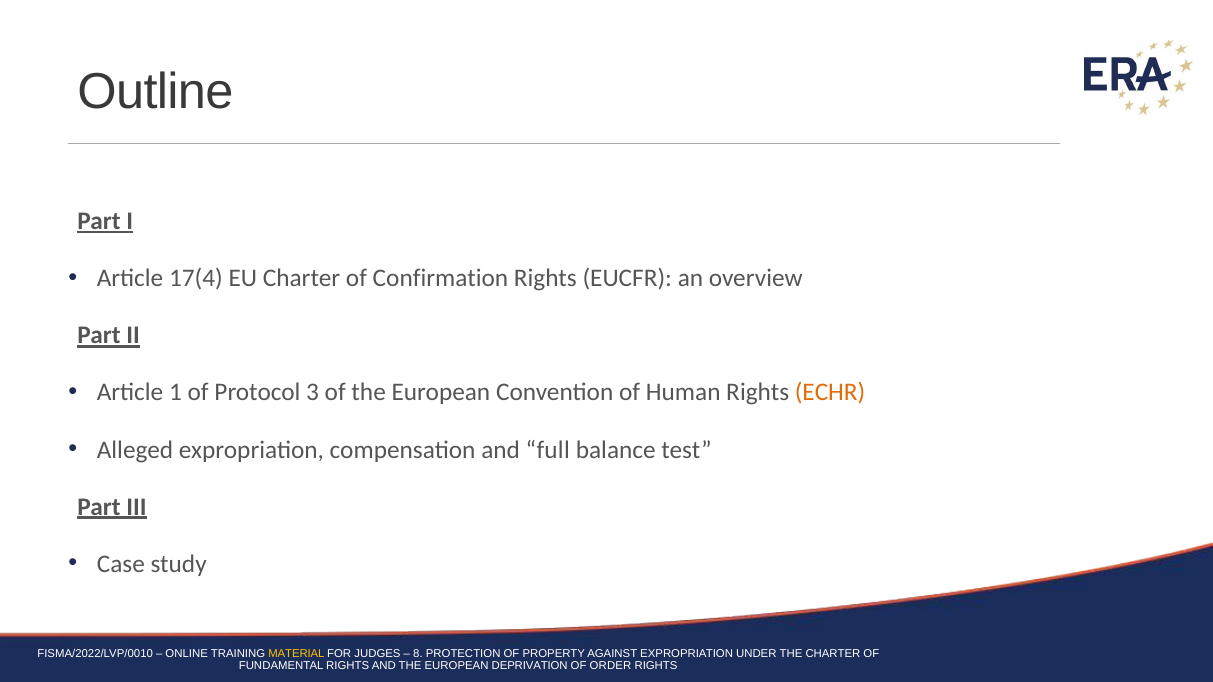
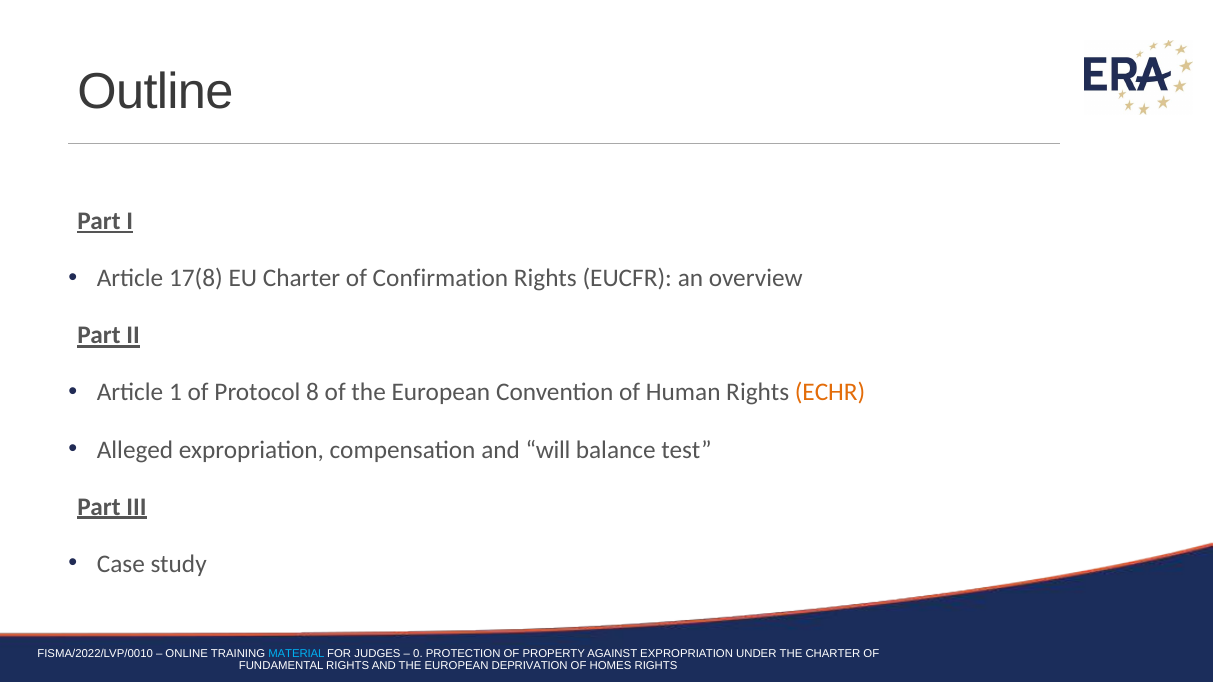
17(4: 17(4 -> 17(8
3: 3 -> 8
full: full -> will
MATERIAL colour: yellow -> light blue
8: 8 -> 0
ORDER: ORDER -> HOMES
